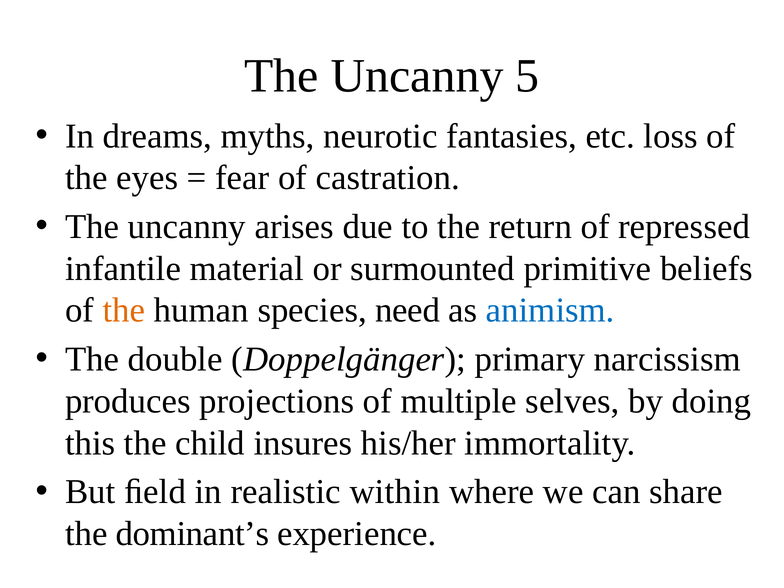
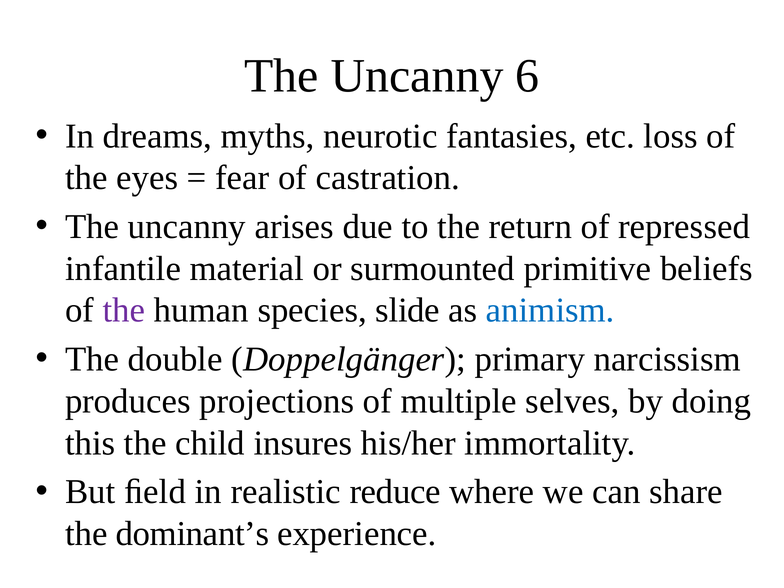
5: 5 -> 6
the at (124, 310) colour: orange -> purple
need: need -> slide
within: within -> reduce
